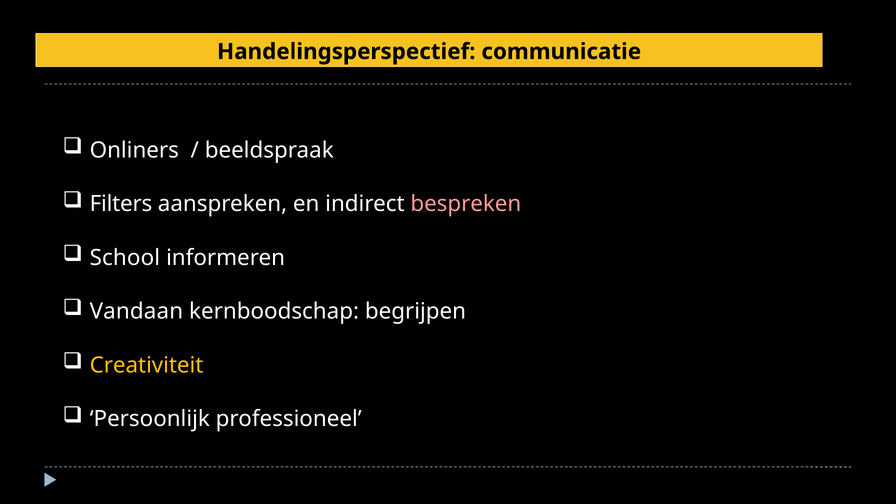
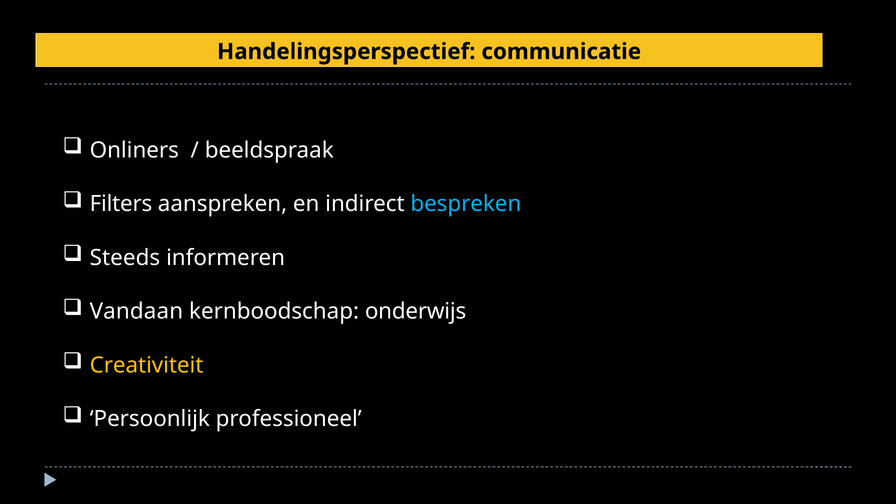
bespreken colour: pink -> light blue
School: School -> Steeds
begrijpen: begrijpen -> onderwijs
